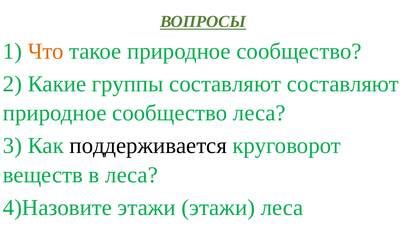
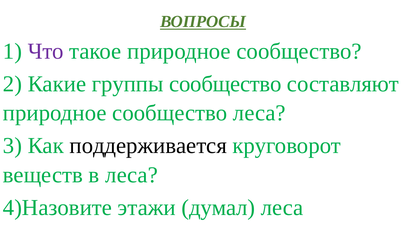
Что colour: orange -> purple
группы составляют: составляют -> сообщество
этажи этажи: этажи -> думал
